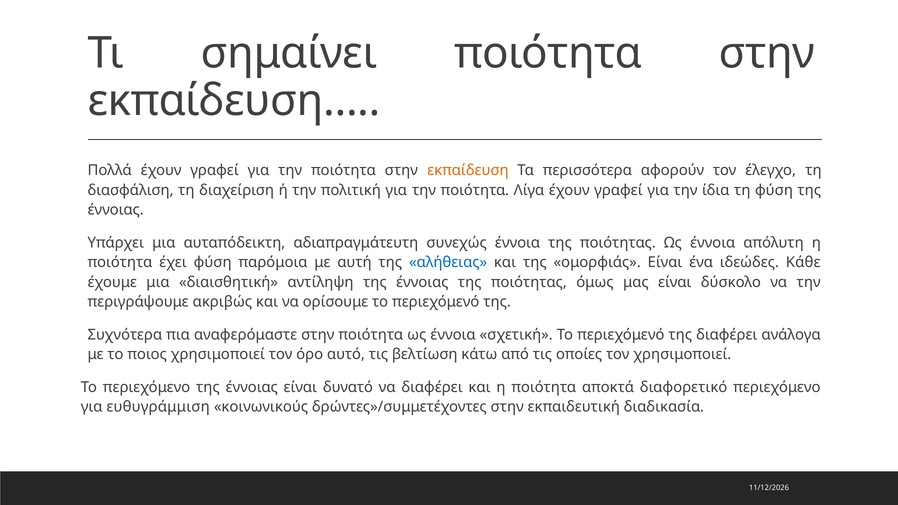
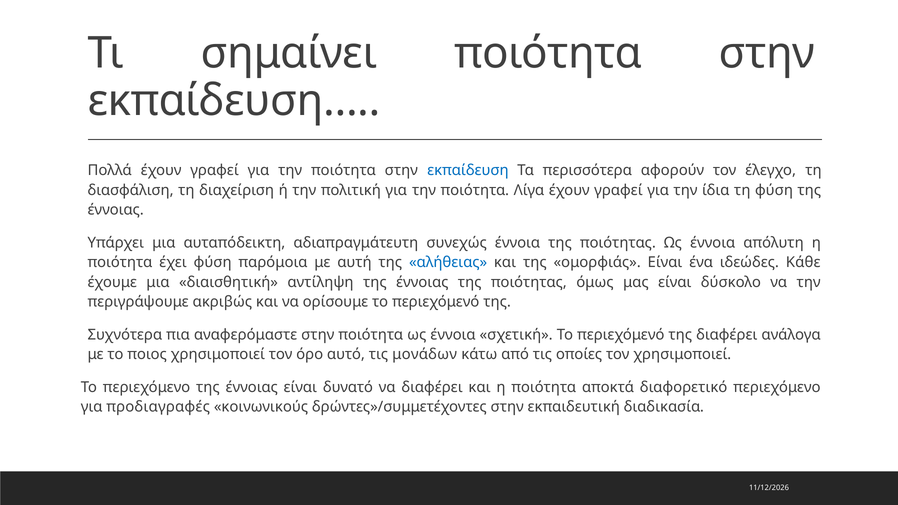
εκπαίδευση colour: orange -> blue
βελτίωση: βελτίωση -> μονάδων
ευθυγράμμιση: ευθυγράμμιση -> προδιαγραφές
